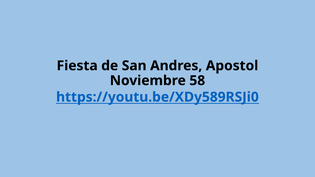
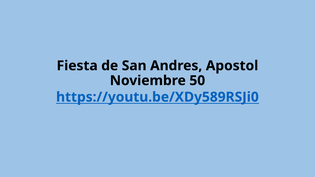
58: 58 -> 50
